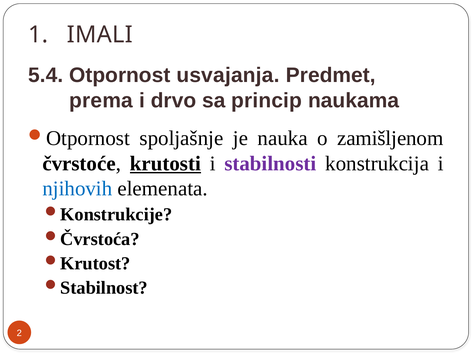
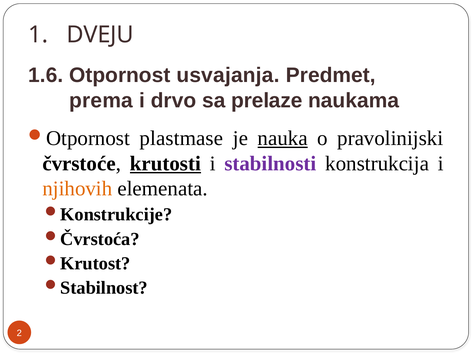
IMALI: IMALI -> DVEJU
5.4: 5.4 -> 1.6
princip: princip -> prelaze
spoljašnje: spoljašnje -> plastmase
nauka underline: none -> present
zamišljenom: zamišljenom -> pravolinijski
njihovih colour: blue -> orange
